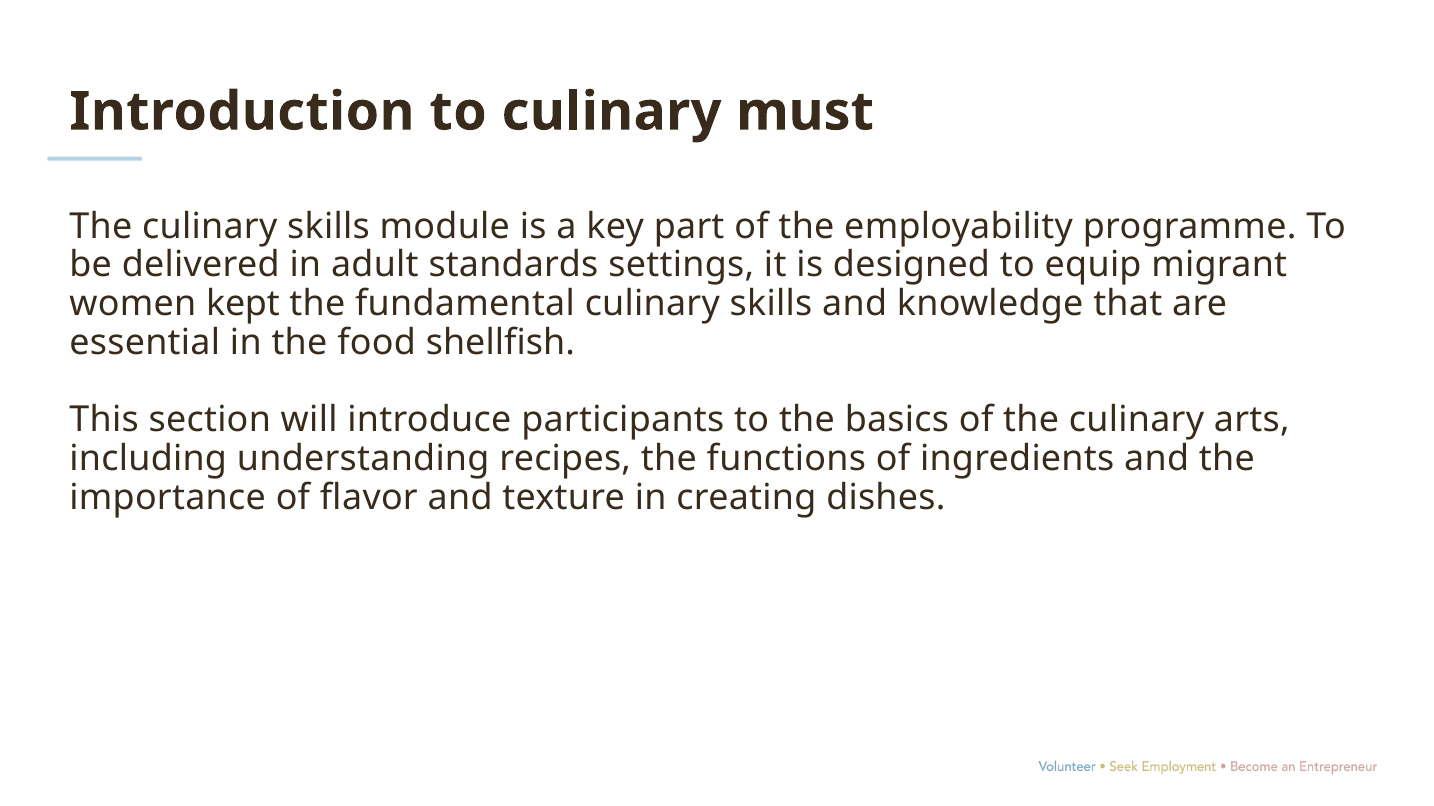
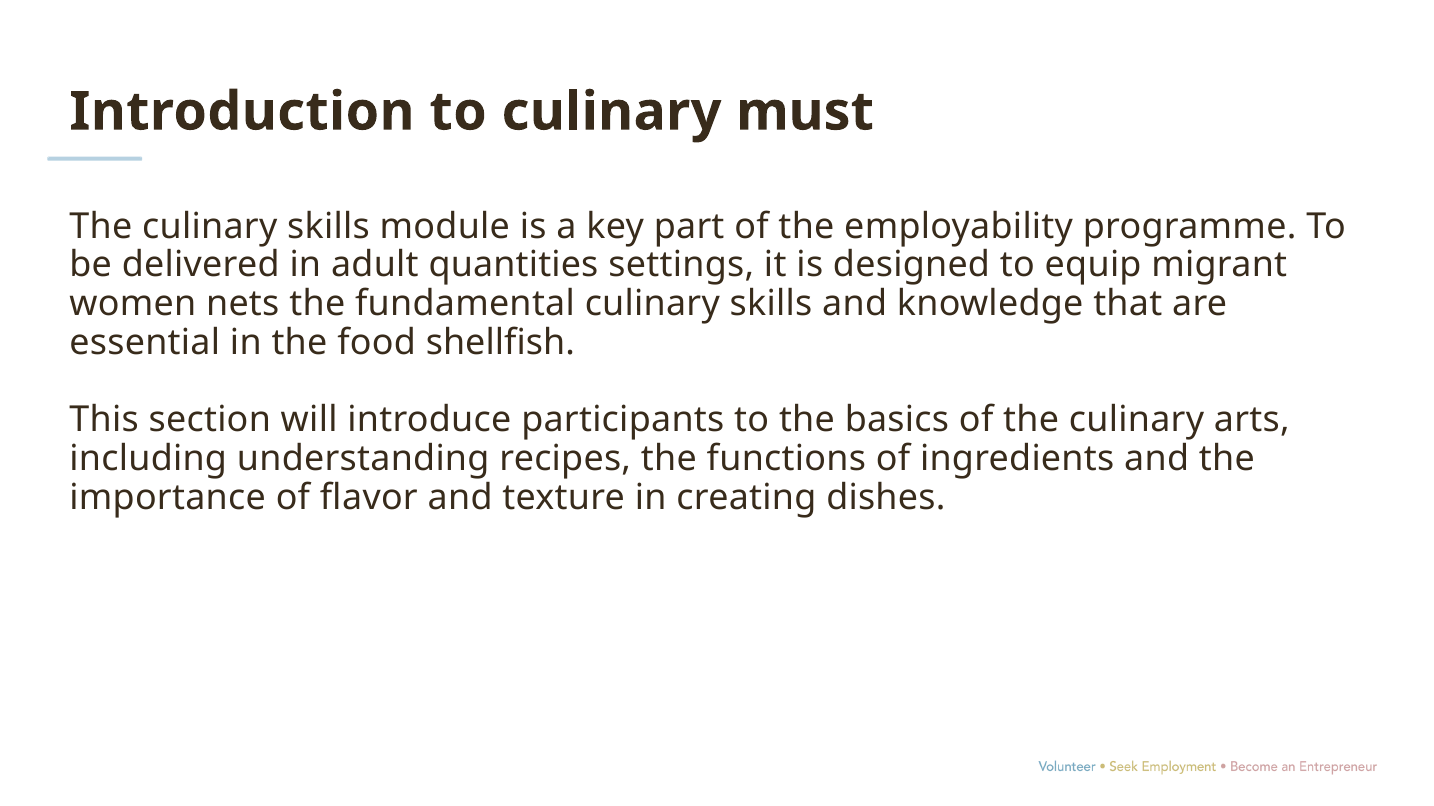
standards: standards -> quantities
kept: kept -> nets
